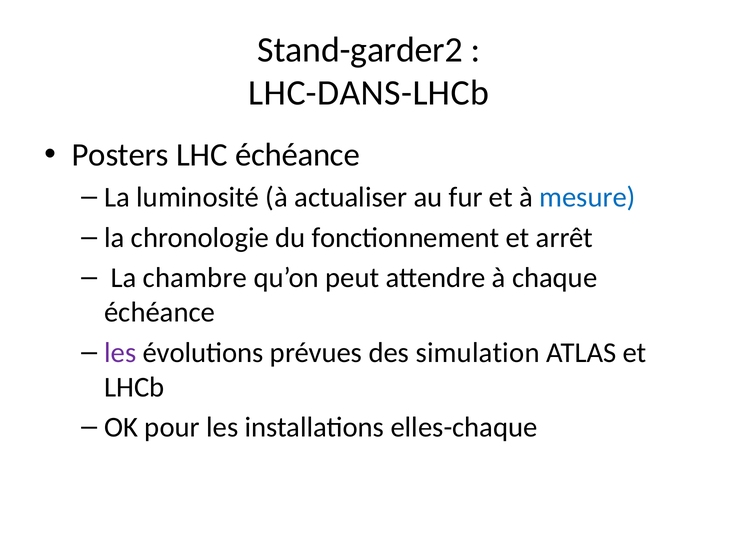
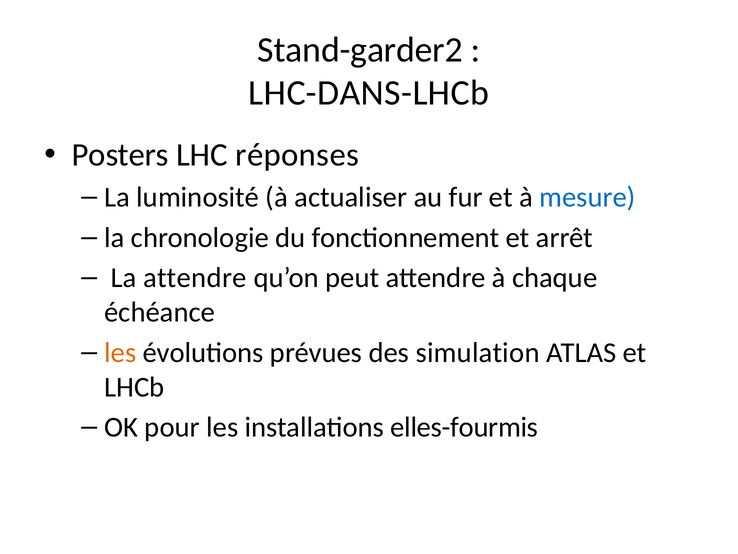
LHC échéance: échéance -> réponses
La chambre: chambre -> attendre
les at (120, 352) colour: purple -> orange
elles-chaque: elles-chaque -> elles-fourmis
